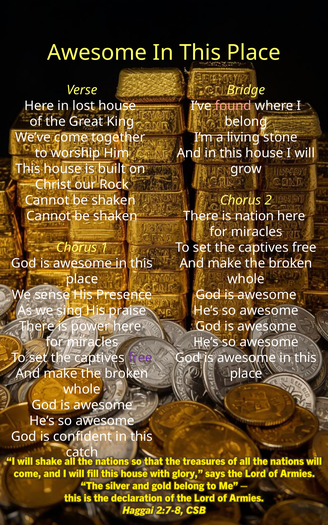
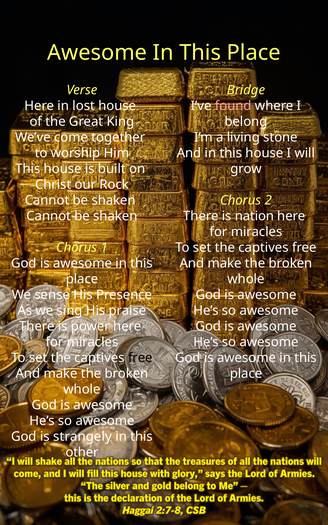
free at (140, 358) colour: purple -> black
confident: confident -> strangely
catch: catch -> other
